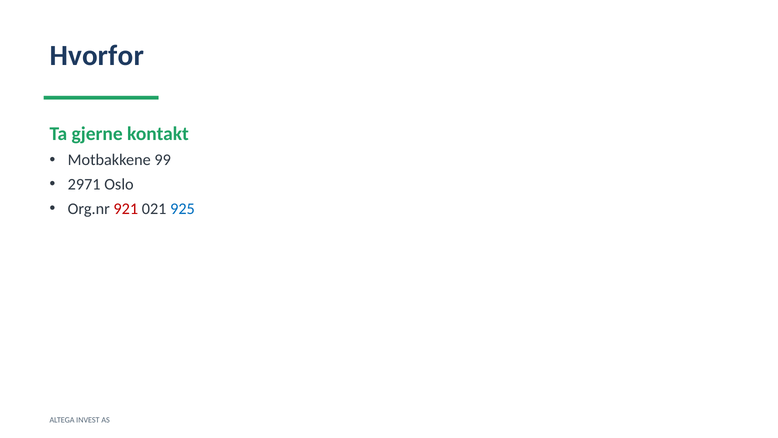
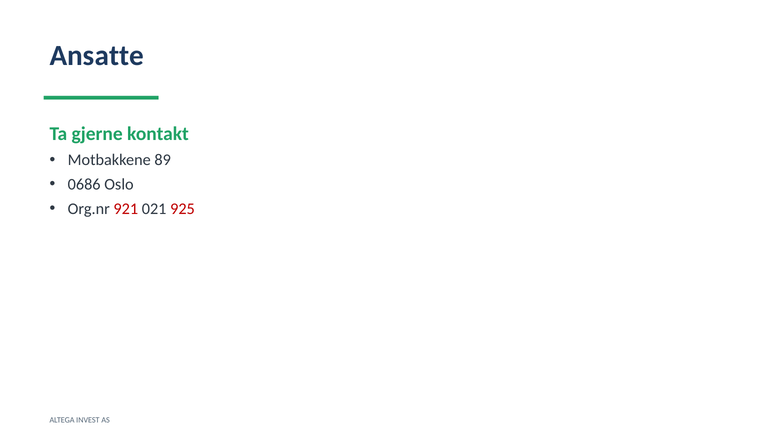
Hvorfor: Hvorfor -> Ansatte
99: 99 -> 89
2971: 2971 -> 0686
925 colour: blue -> red
